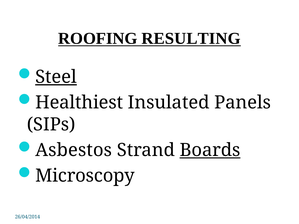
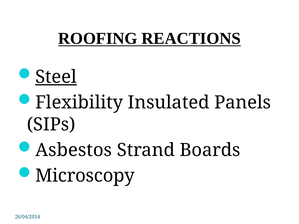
RESULTING: RESULTING -> REACTIONS
Healthiest: Healthiest -> Flexibility
Boards underline: present -> none
